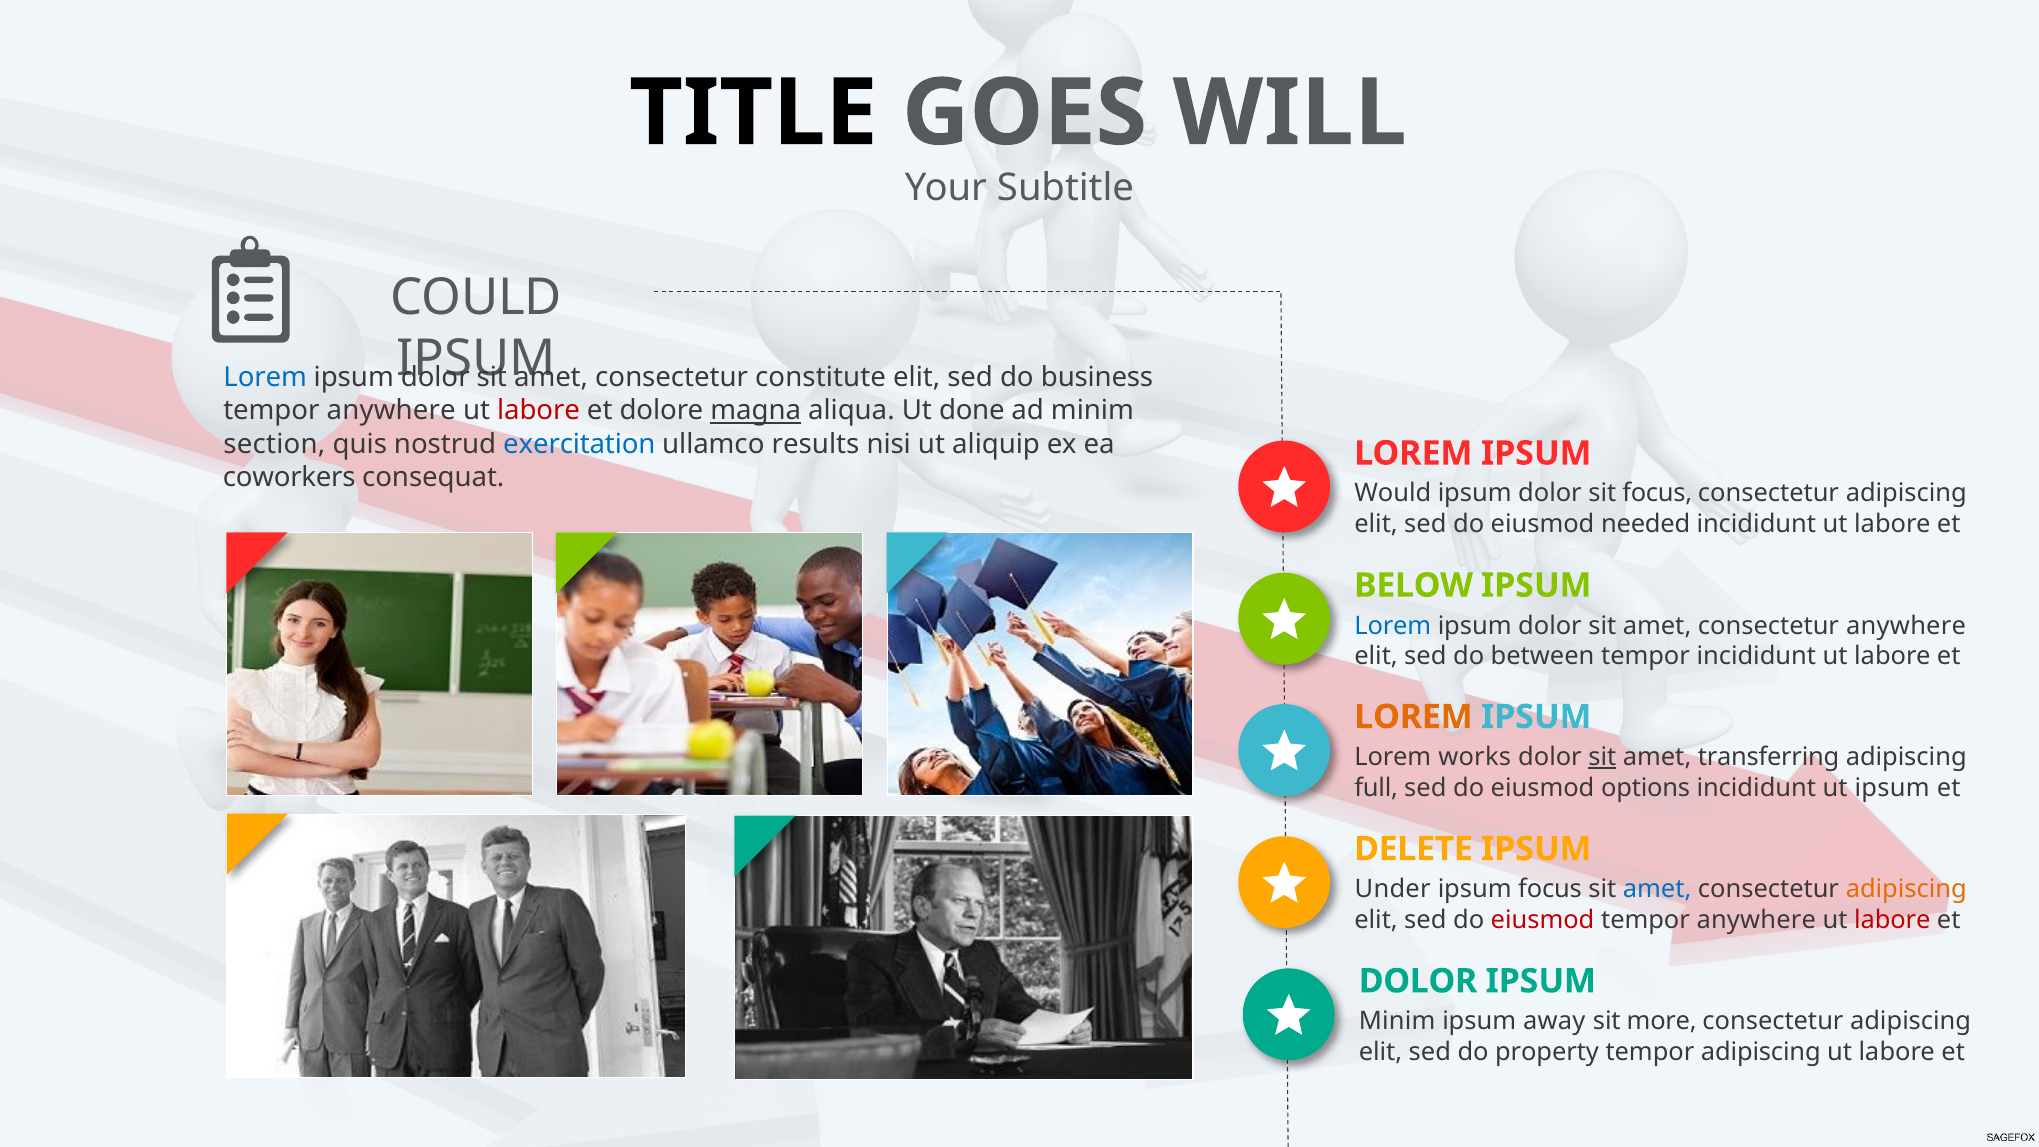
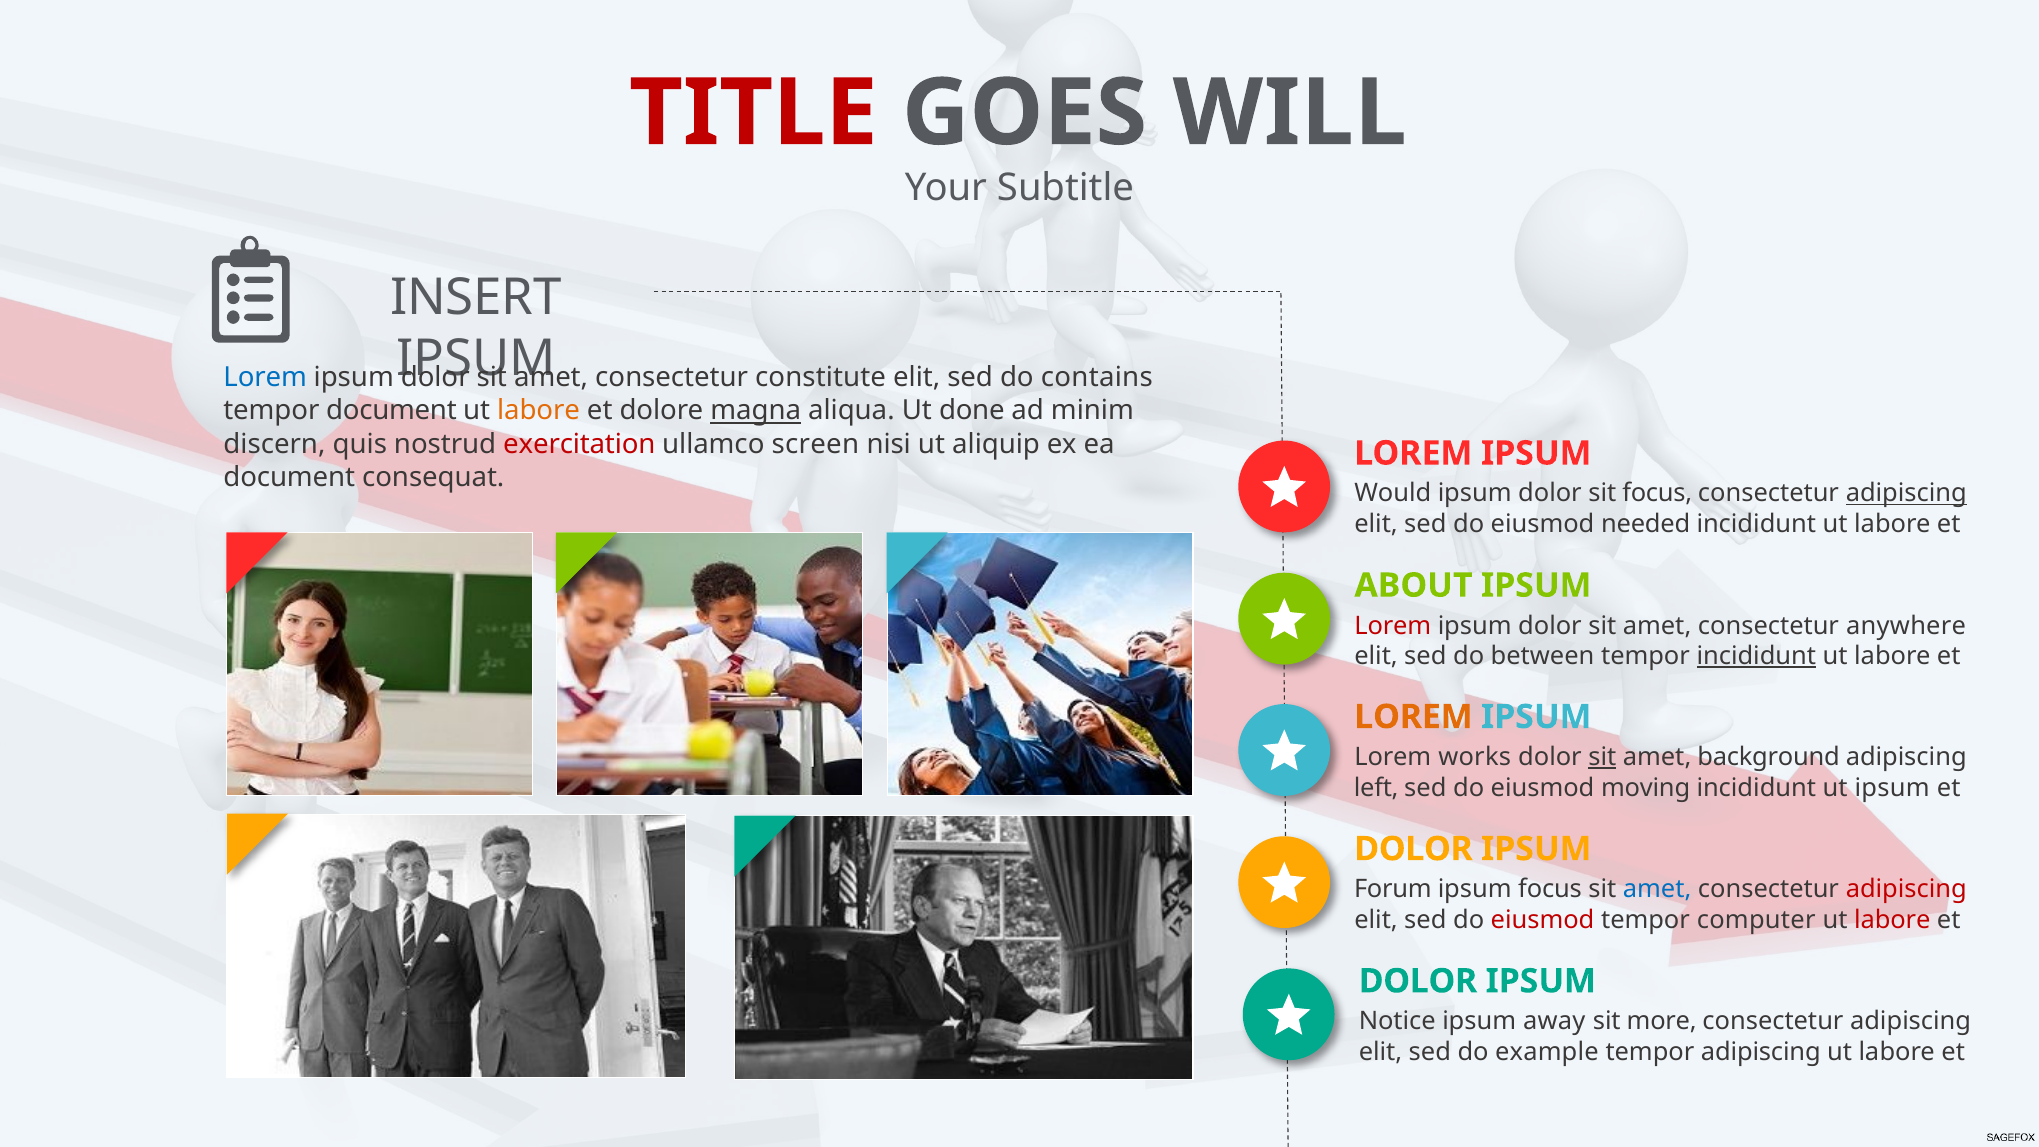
TITLE colour: black -> red
COULD: COULD -> INSERT
business: business -> contains
anywhere at (391, 411): anywhere -> document
labore at (539, 411) colour: red -> orange
section: section -> discern
exercitation colour: blue -> red
results: results -> screen
coworkers at (289, 477): coworkers -> document
adipiscing at (1906, 493) underline: none -> present
BELOW: BELOW -> ABOUT
Lorem at (1393, 626) colour: blue -> red
incididunt at (1756, 656) underline: none -> present
transferring: transferring -> background
full: full -> left
options: options -> moving
DELETE at (1414, 849): DELETE -> DOLOR
Under: Under -> Forum
adipiscing at (1906, 889) colour: orange -> red
anywhere at (1756, 920): anywhere -> computer
Minim at (1397, 1021): Minim -> Notice
property: property -> example
